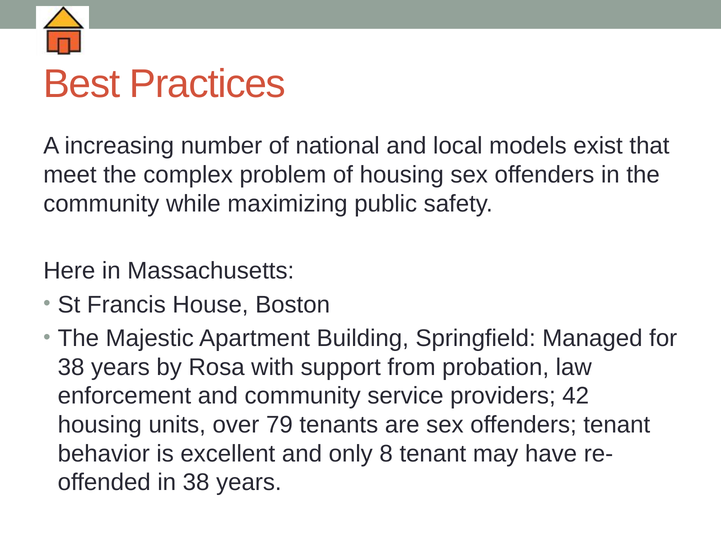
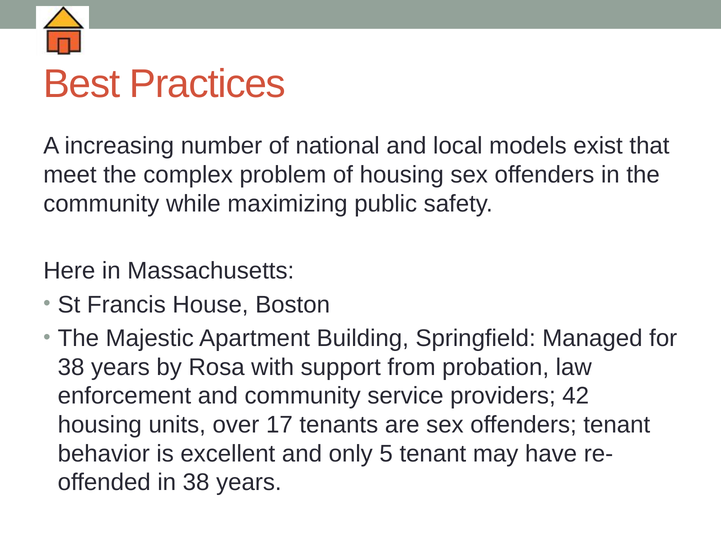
79: 79 -> 17
8: 8 -> 5
